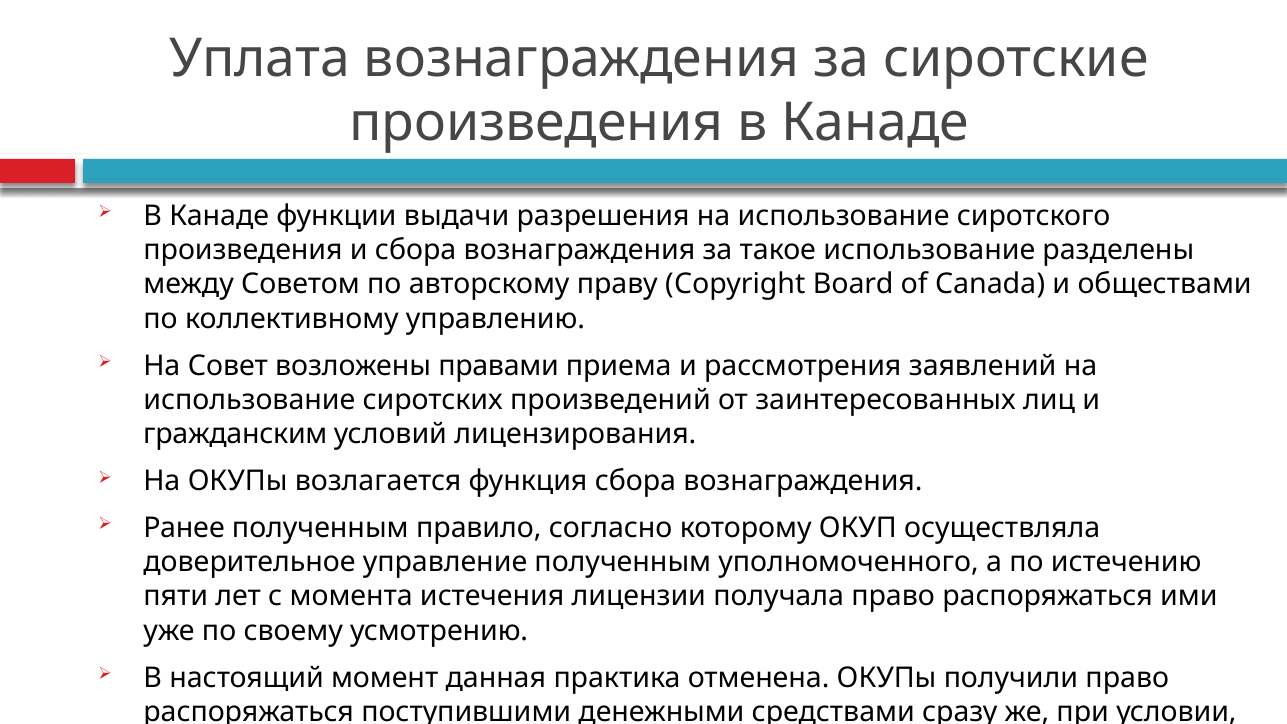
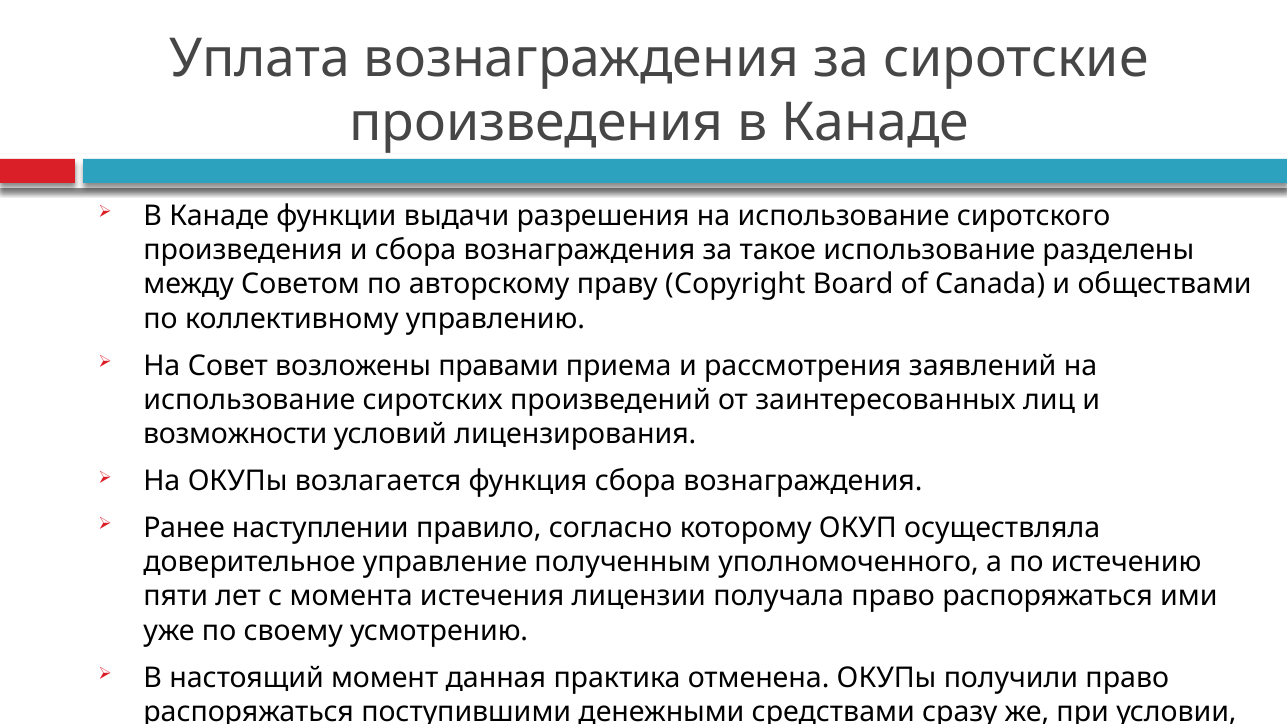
гражданским: гражданским -> возможности
Ранее полученным: полученным -> наступлении
